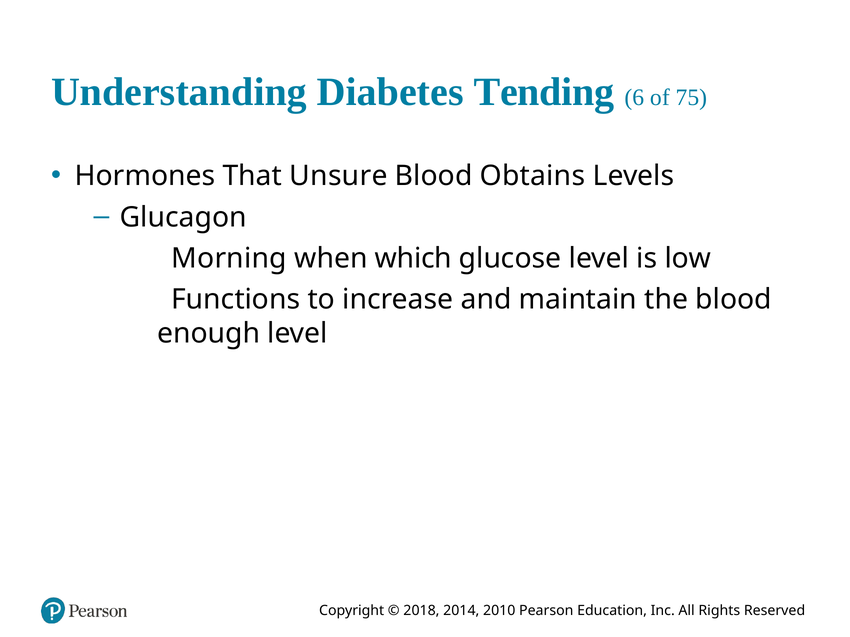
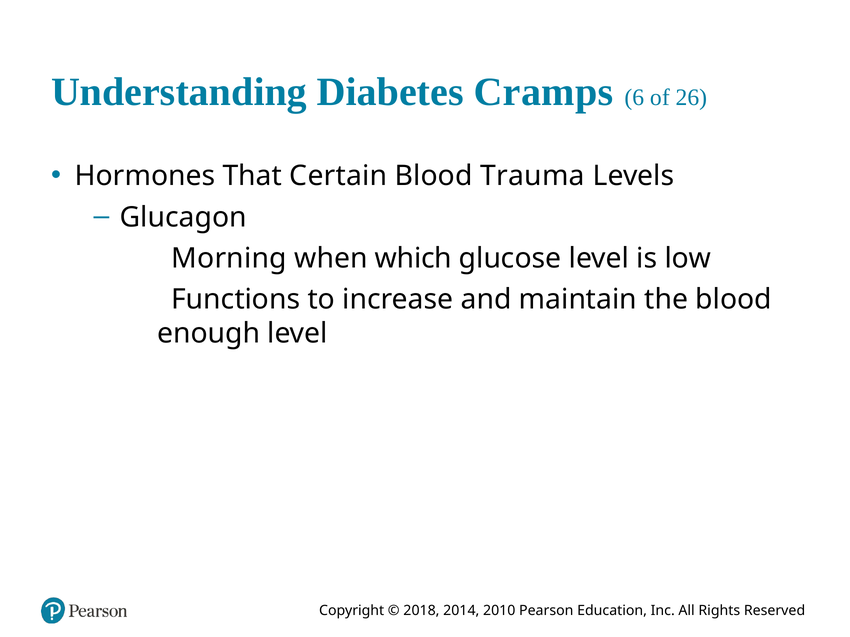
Tending: Tending -> Cramps
75: 75 -> 26
Unsure: Unsure -> Certain
Obtains: Obtains -> Trauma
